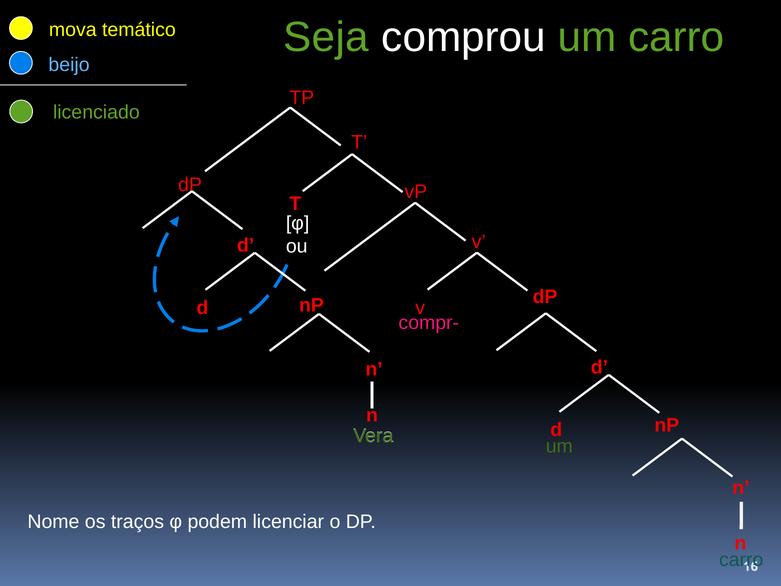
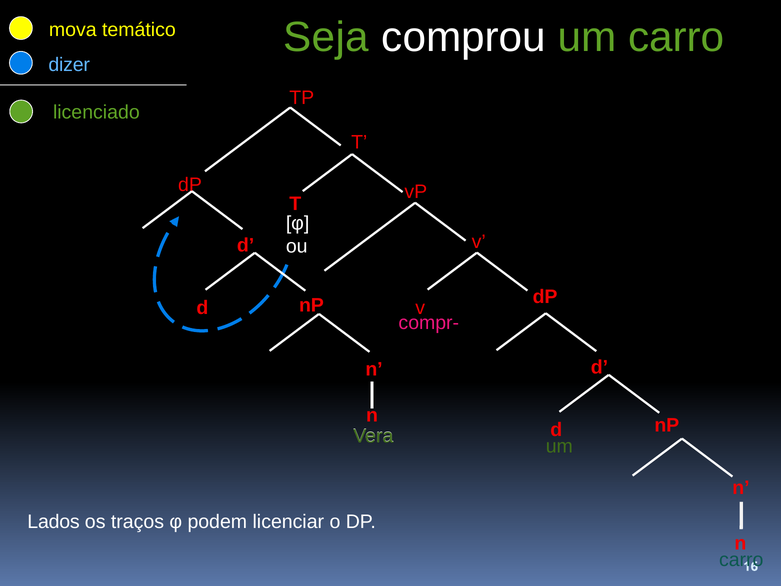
beijo: beijo -> dizer
Nome: Nome -> Lados
